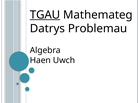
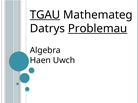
Problemau underline: none -> present
